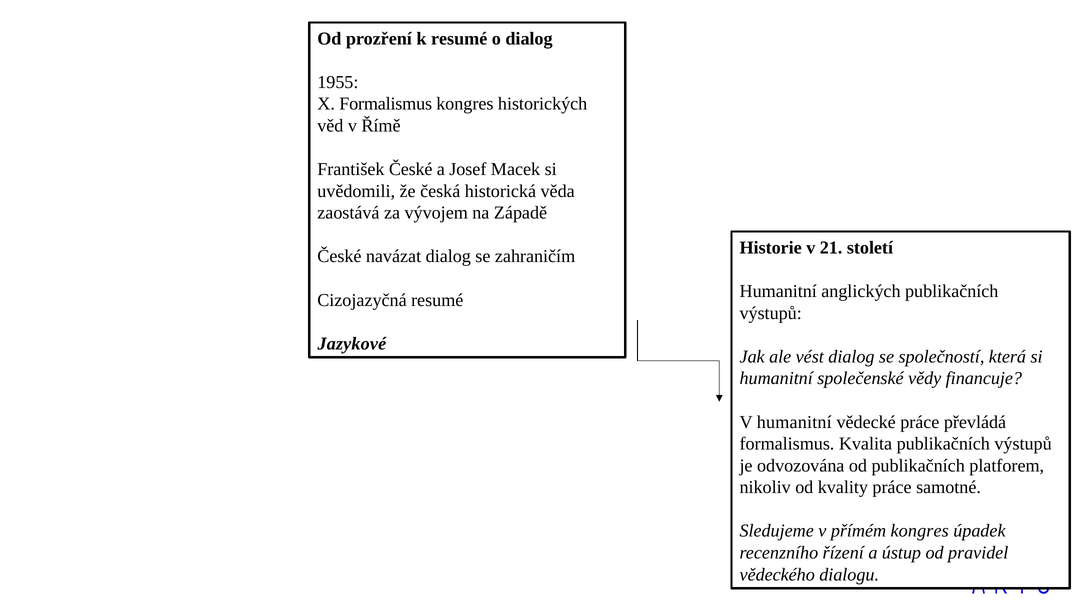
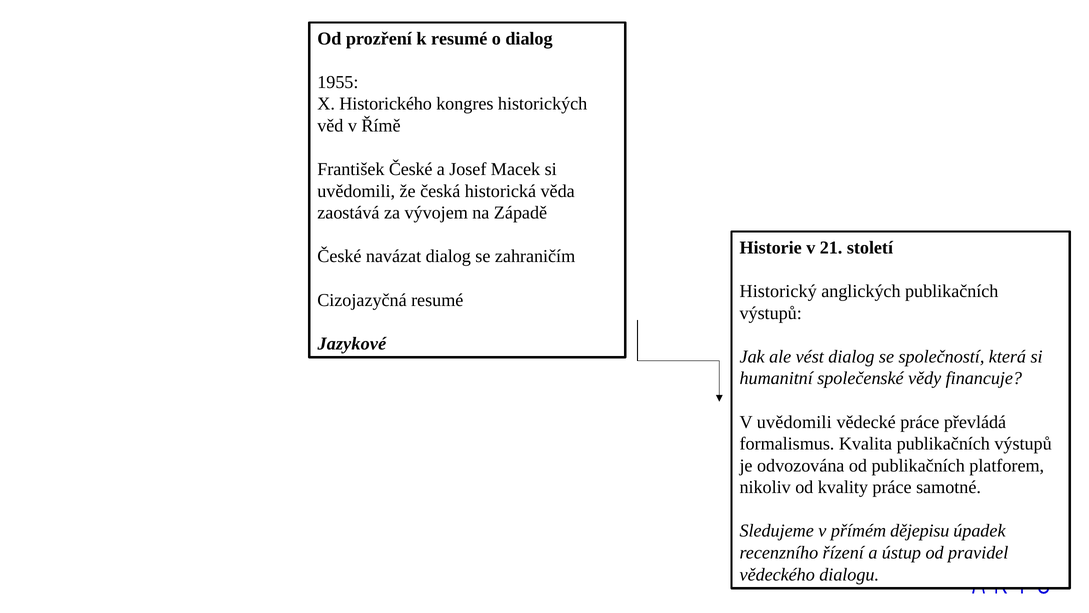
X Formalismus: Formalismus -> Historického
Humanitní at (778, 291): Humanitní -> Historický
V humanitní: humanitní -> uvědomili
přímém kongres: kongres -> dějepisu
